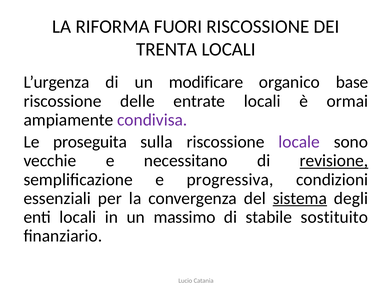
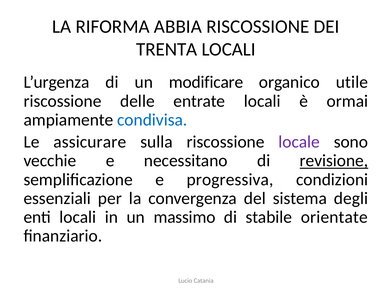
FUORI: FUORI -> ABBIA
base: base -> utile
condivisa colour: purple -> blue
proseguita: proseguita -> assicurare
sistema underline: present -> none
sostituito: sostituito -> orientate
